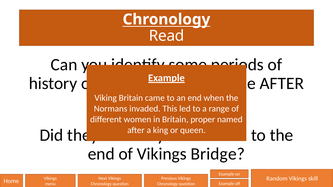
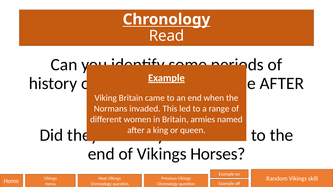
proper: proper -> armies
Bridge: Bridge -> Horses
